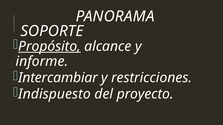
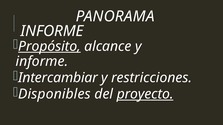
SOPORTE at (52, 31): SOPORTE -> INFORME
Indispuesto: Indispuesto -> Disponibles
proyecto underline: none -> present
